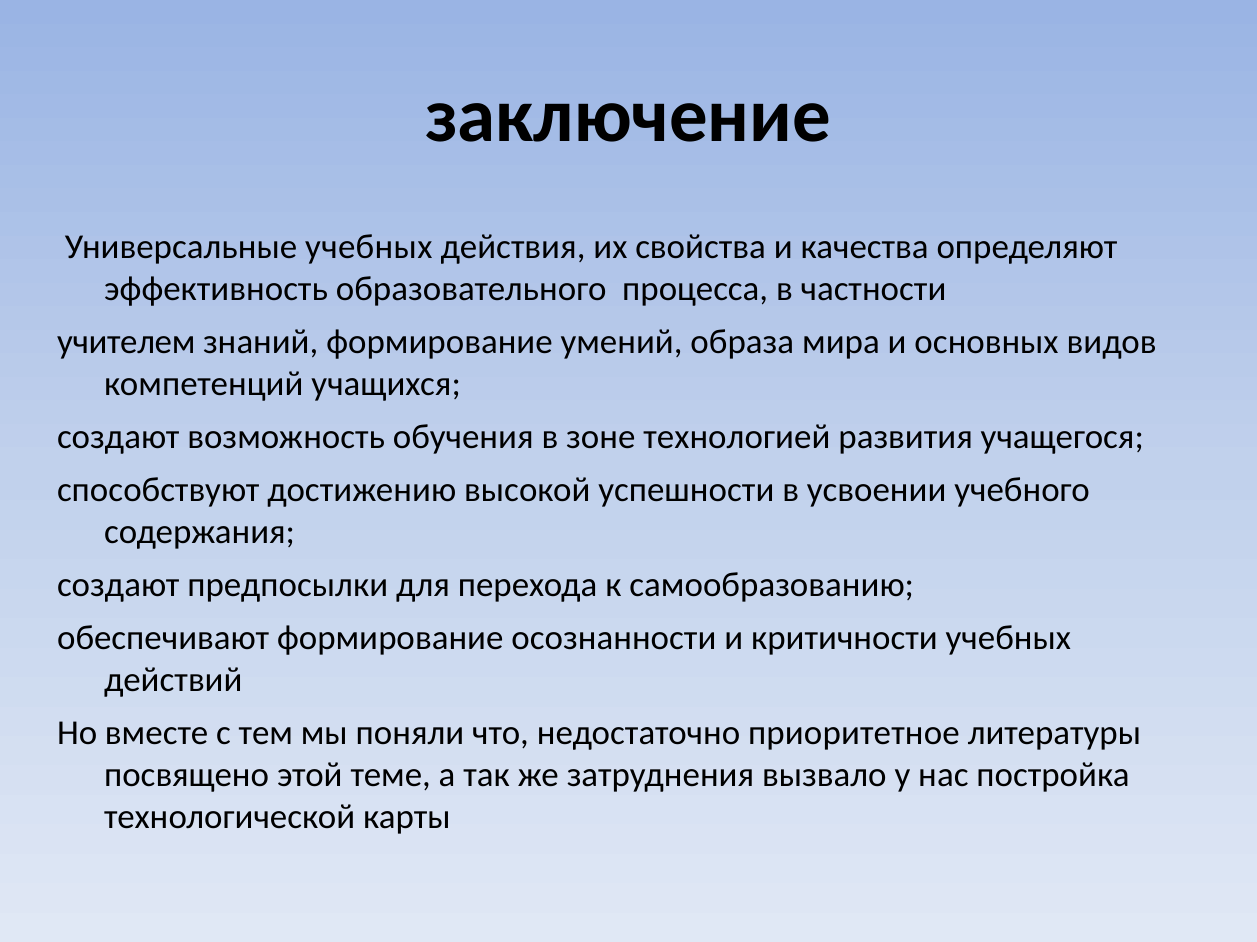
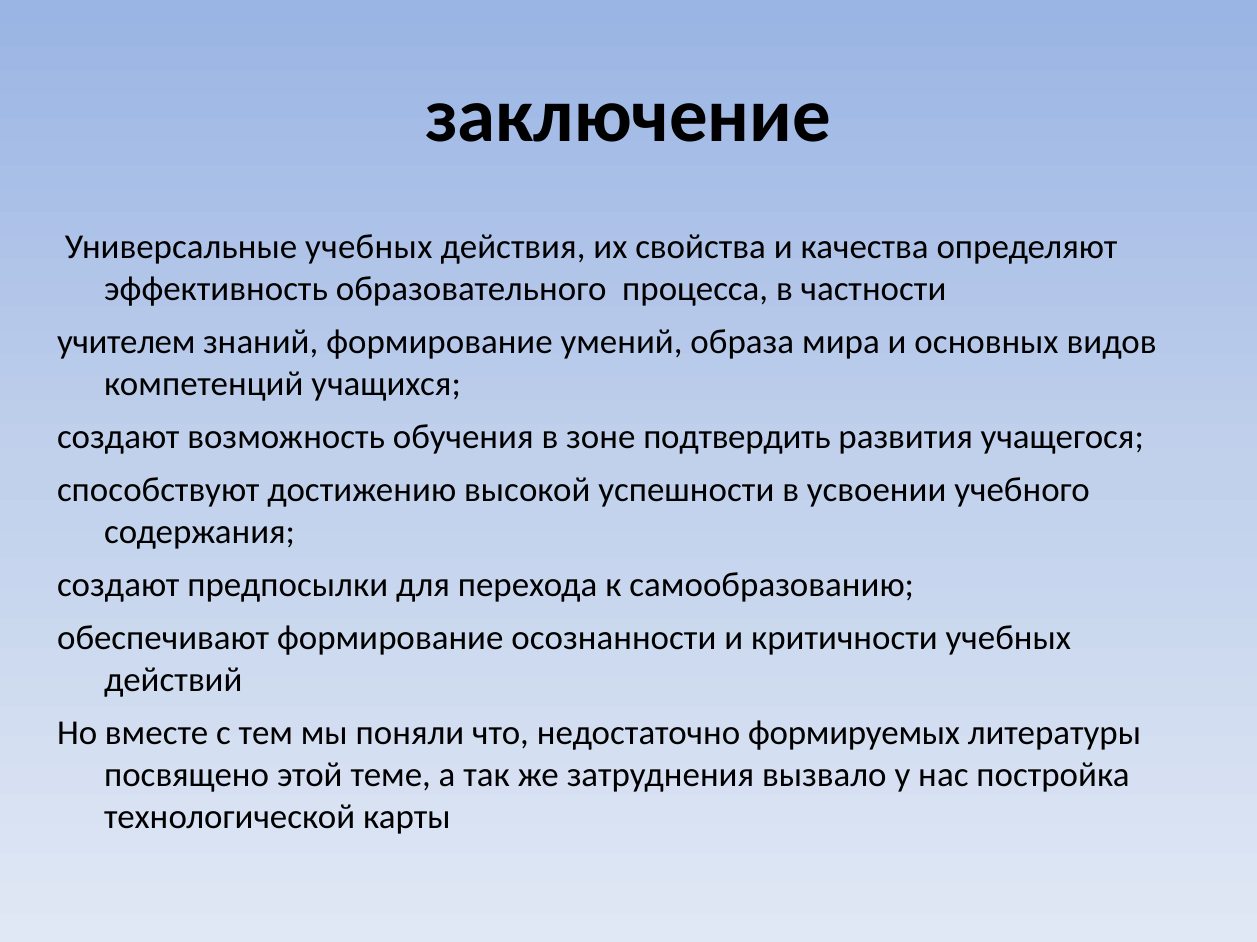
технологией: технологией -> подтвердить
приоритетное: приоритетное -> формируемых
